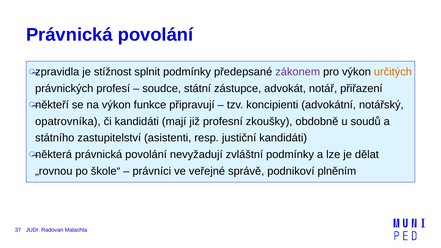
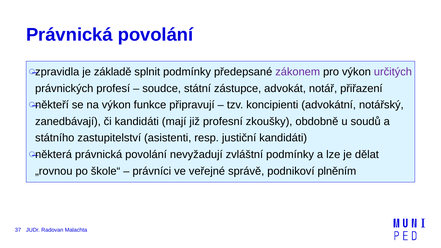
stížnost: stížnost -> základě
určitých colour: orange -> purple
opatrovníka: opatrovníka -> zanedbávají
